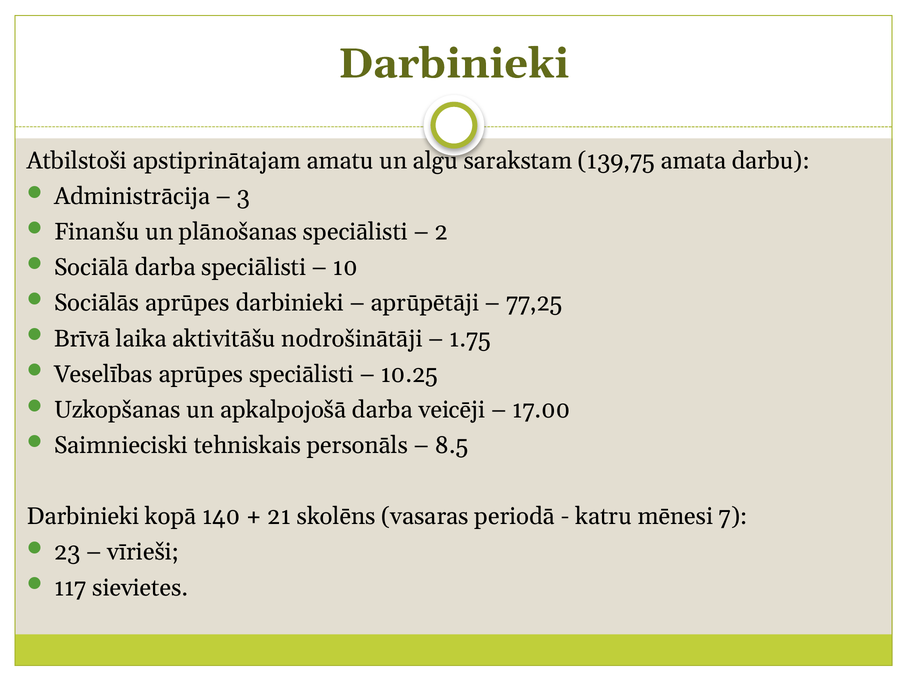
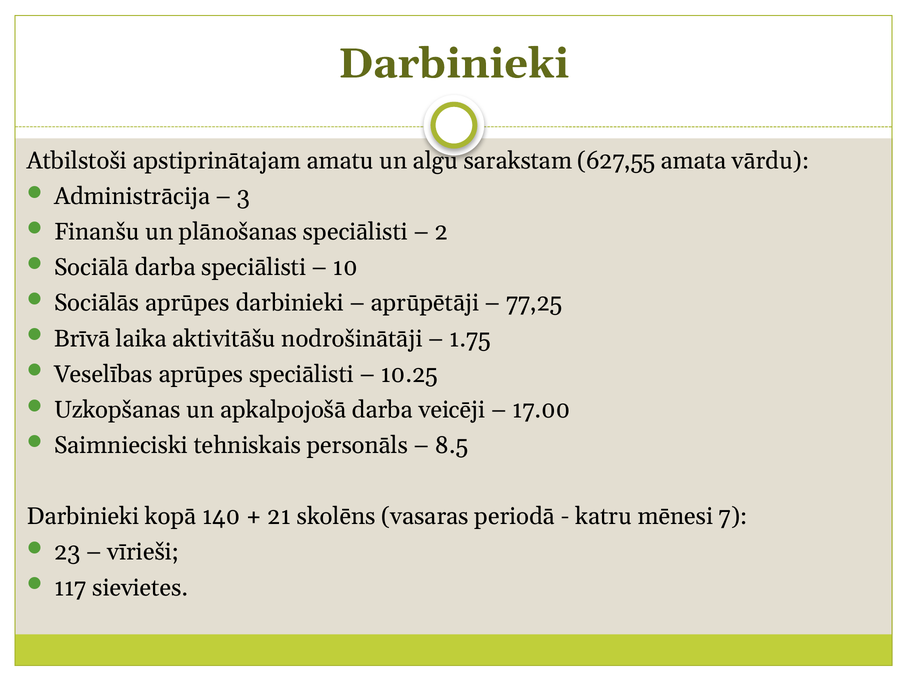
139,75: 139,75 -> 627,55
darbu: darbu -> vārdu
